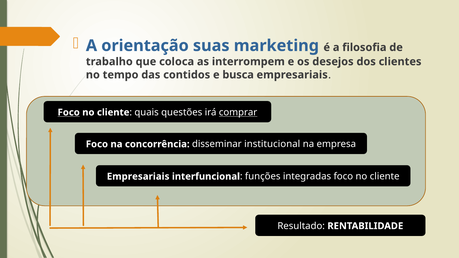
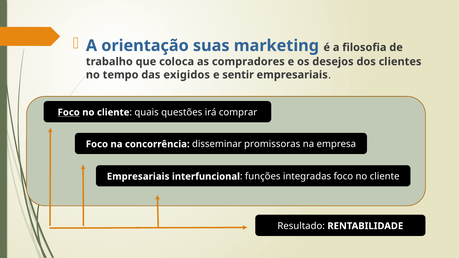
interrompem: interrompem -> compradores
contidos: contidos -> exigidos
busca: busca -> sentir
comprar underline: present -> none
institucional: institucional -> promissoras
